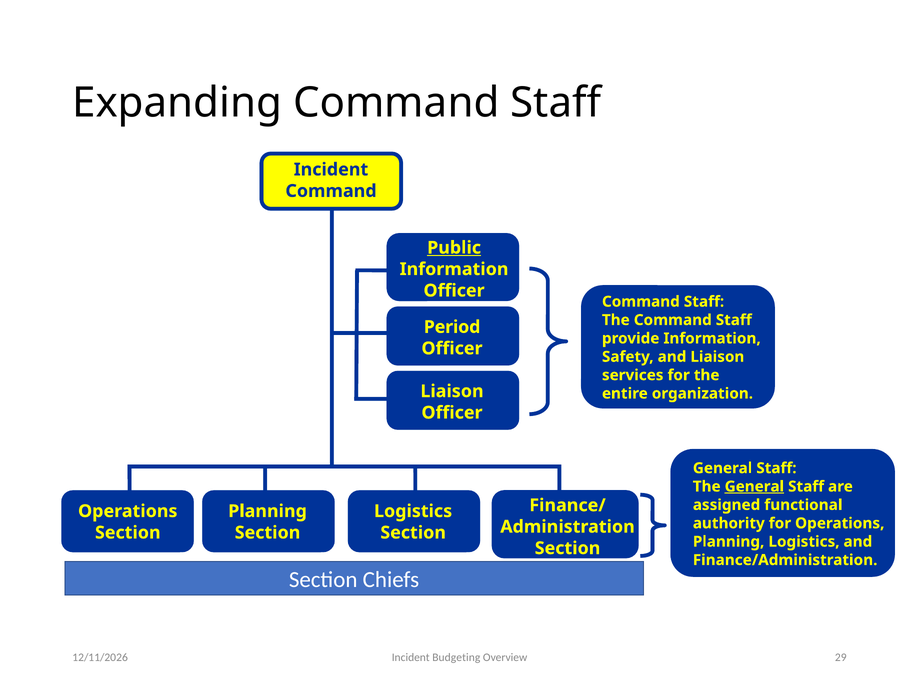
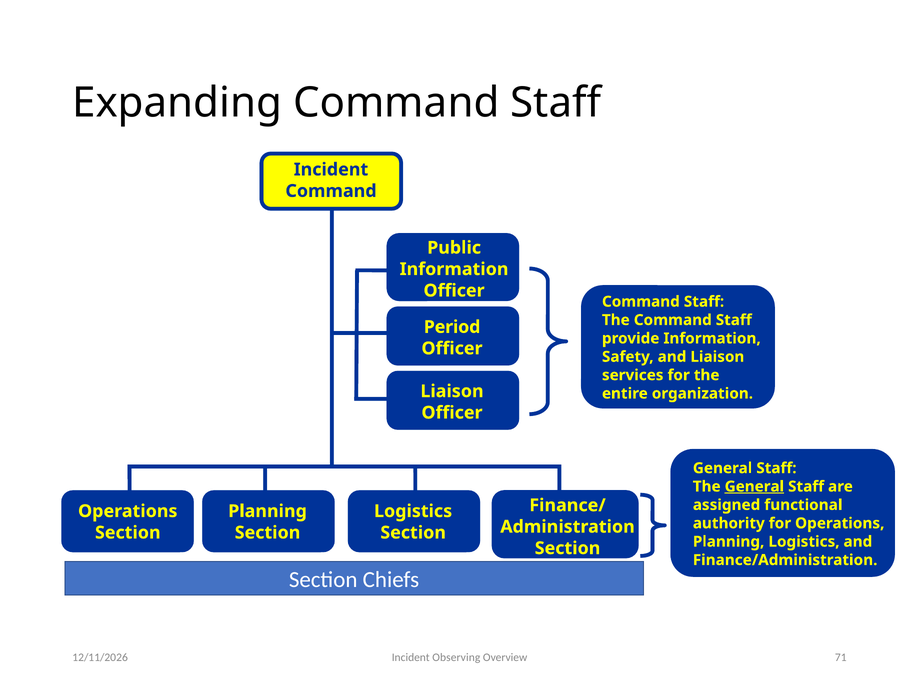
Public underline: present -> none
Budgeting: Budgeting -> Observing
29: 29 -> 71
